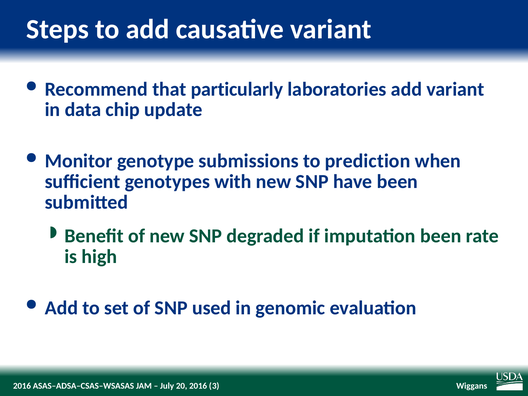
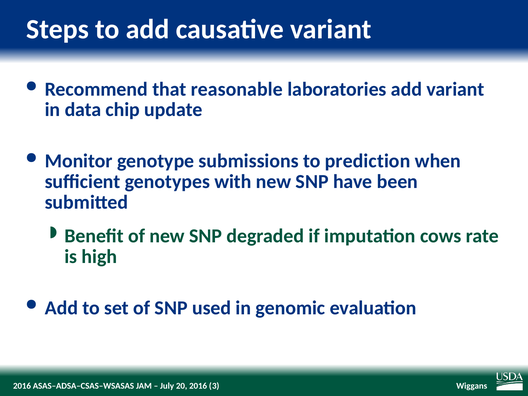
particularly: particularly -> reasonable
imputation been: been -> cows
